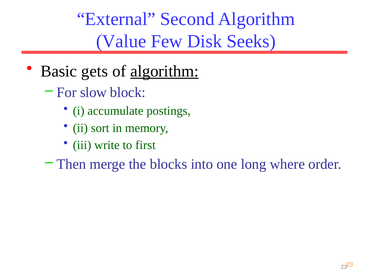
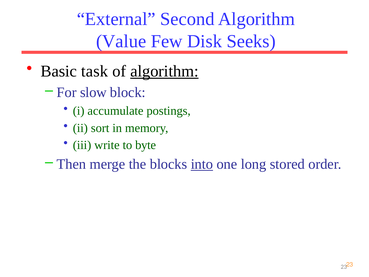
gets: gets -> task
first: first -> byte
into underline: none -> present
where: where -> stored
